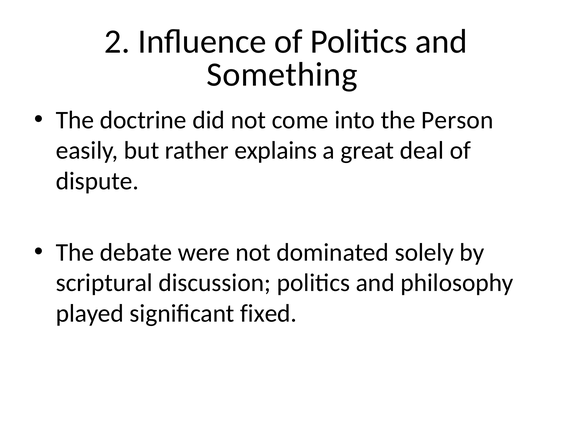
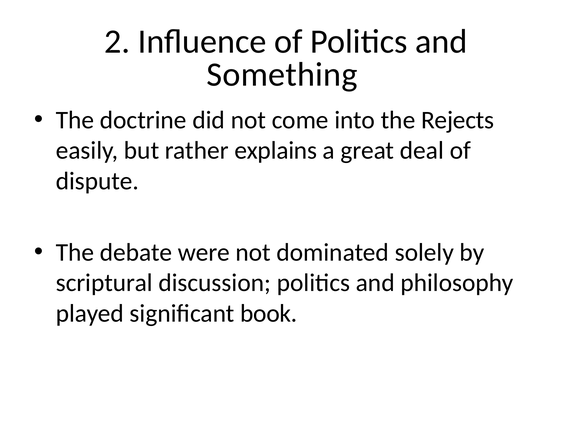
Person: Person -> Rejects
fixed: fixed -> book
